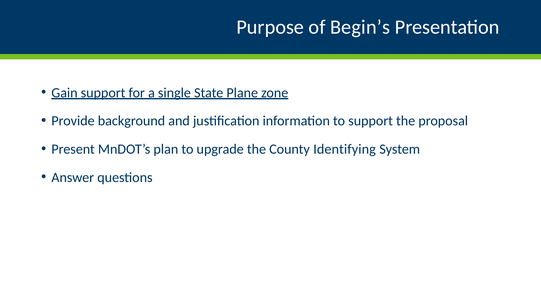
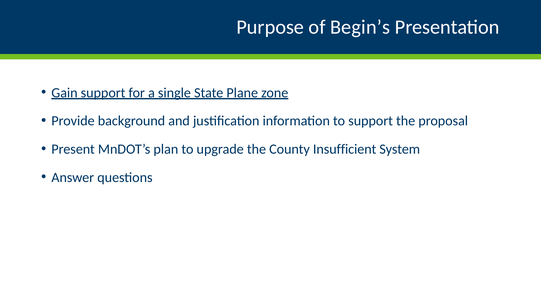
Identifying: Identifying -> Insufficient
